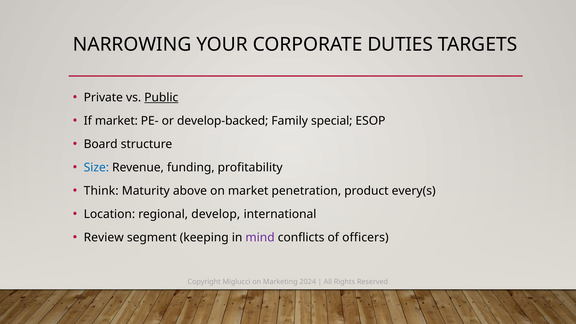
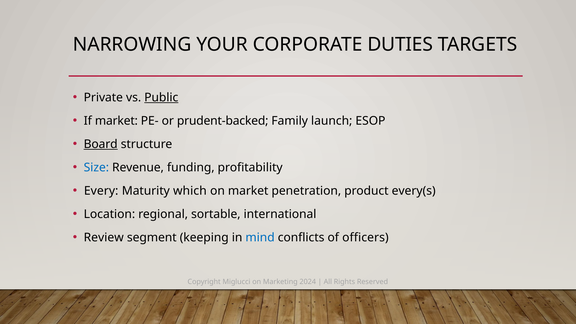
develop-backed: develop-backed -> prudent-backed
special: special -> launch
Board underline: none -> present
Think: Think -> Every
above: above -> which
develop: develop -> sortable
mind colour: purple -> blue
